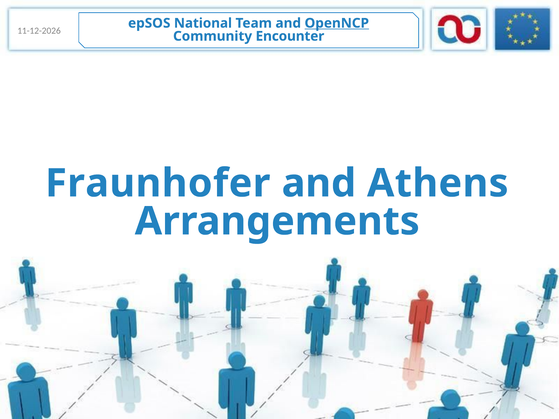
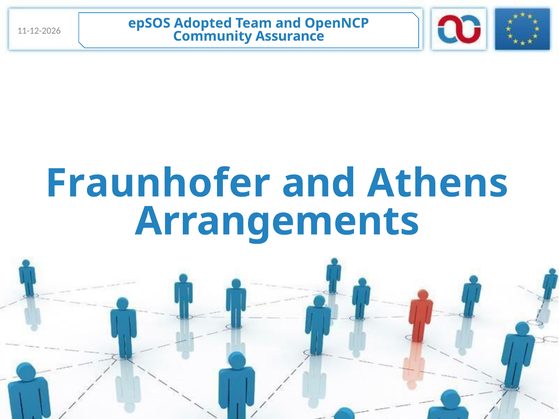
National: National -> Adopted
OpenNCP underline: present -> none
Encounter: Encounter -> Assurance
